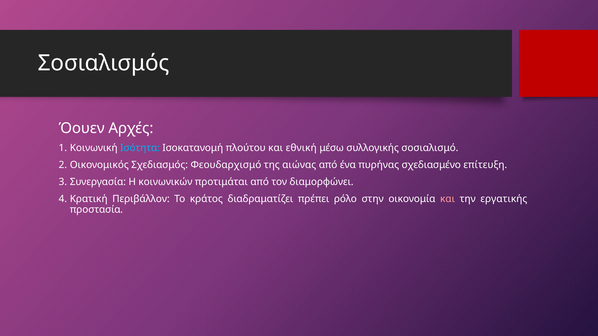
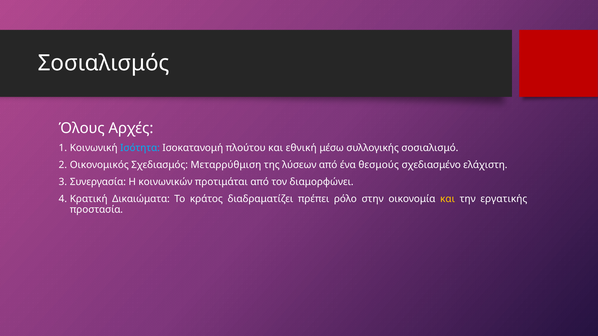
Όουεν: Όουεν -> Όλους
Φεουδαρχισμό: Φεουδαρχισμό -> Μεταρρύθμιση
αιώνας: αιώνας -> λύσεων
πυρήνας: πυρήνας -> θεσμούς
επίτευξη: επίτευξη -> ελάχιστη
Περιβάλλον: Περιβάλλον -> Δικαιώματα
και at (448, 199) colour: pink -> yellow
